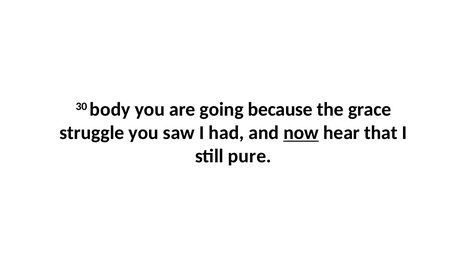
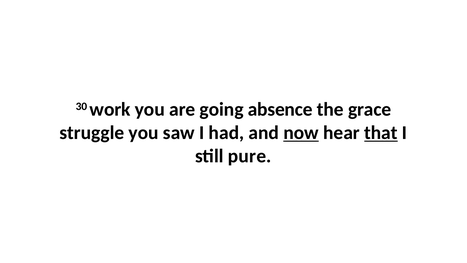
body: body -> work
because: because -> absence
that underline: none -> present
